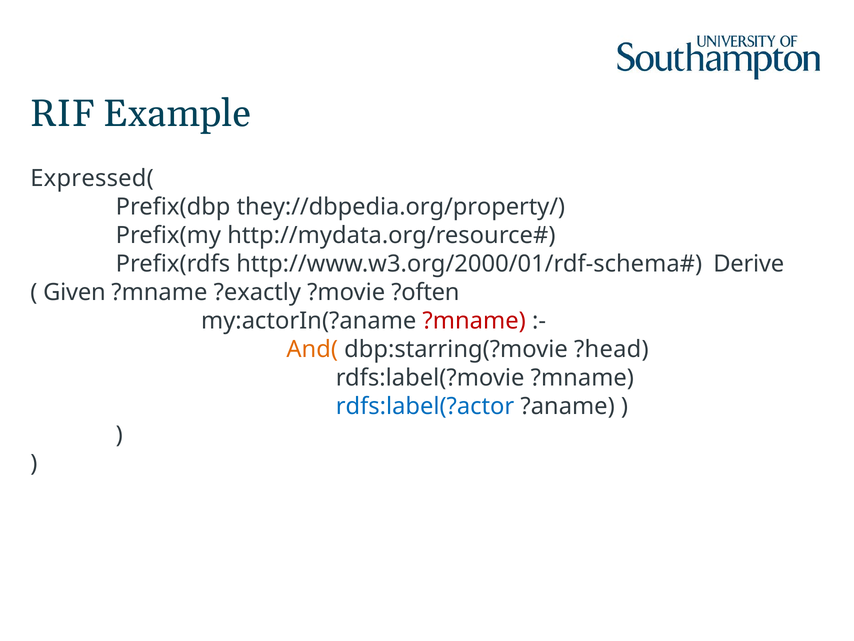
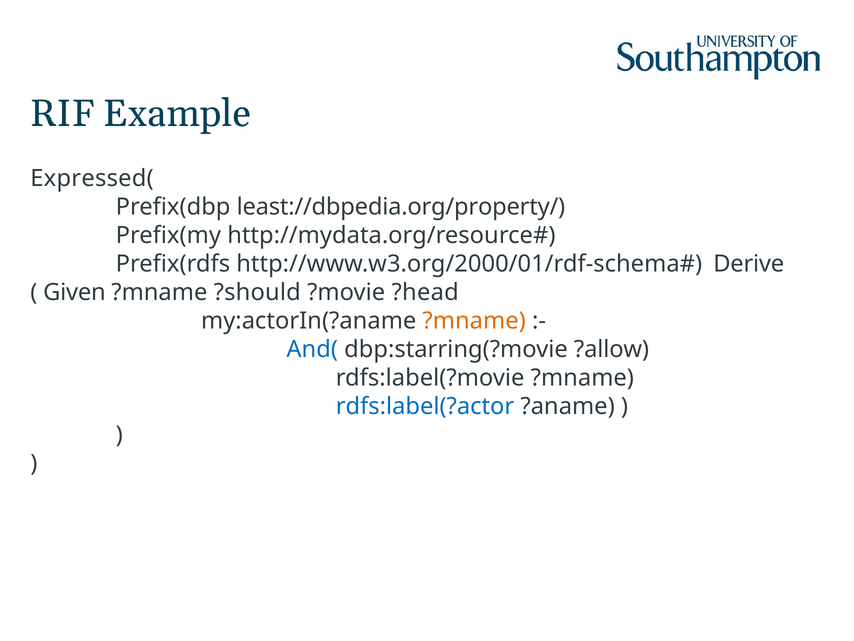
they://dbpedia.org/property/: they://dbpedia.org/property/ -> least://dbpedia.org/property/
?exactly: ?exactly -> ?should
?often: ?often -> ?head
?mname at (474, 321) colour: red -> orange
And( colour: orange -> blue
?head: ?head -> ?allow
